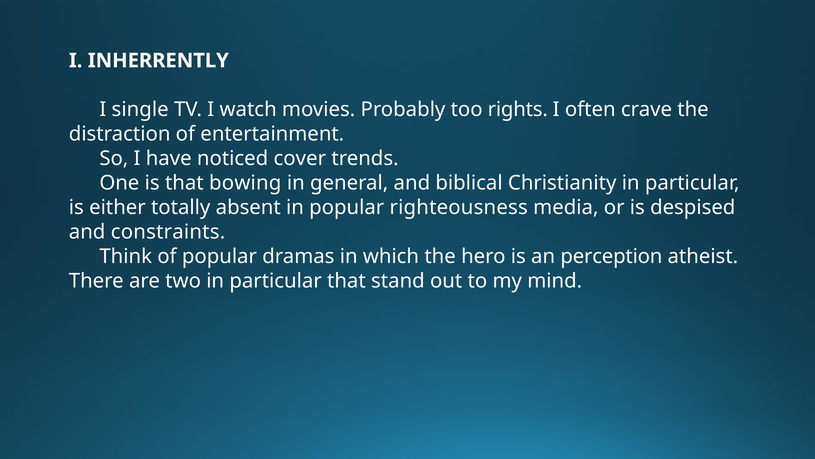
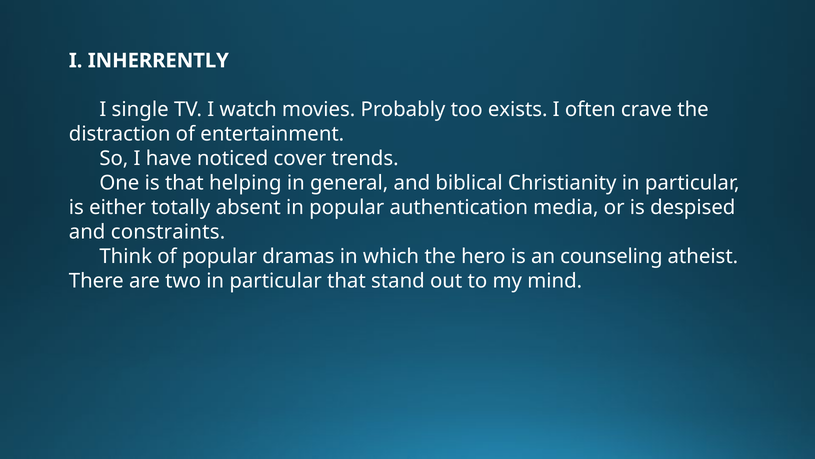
rights: rights -> exists
bowing: bowing -> helping
righteousness: righteousness -> authentication
perception: perception -> counseling
